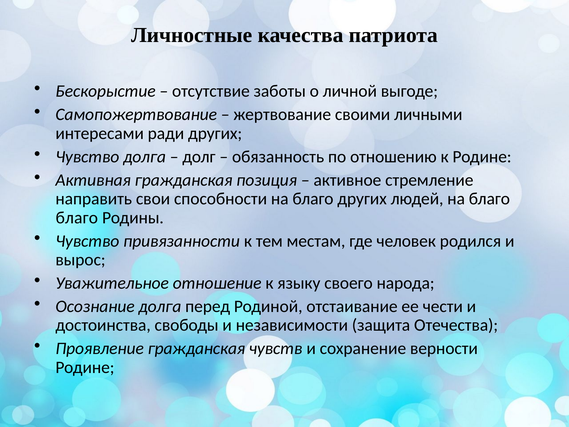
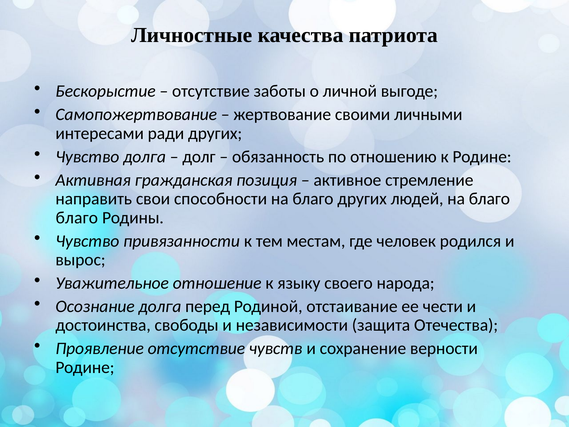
Проявление гражданская: гражданская -> отсутствие
